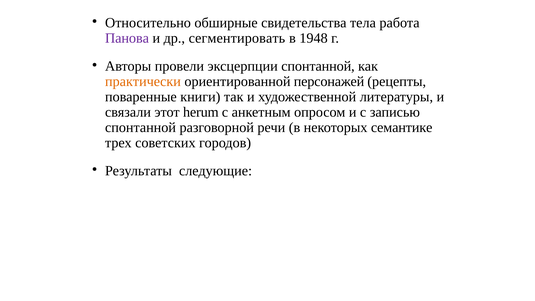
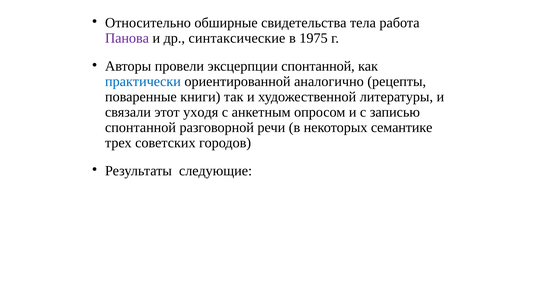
сегментировать: сегментировать -> синтаксические
1948: 1948 -> 1975
практически colour: orange -> blue
персонажей: персонажей -> аналогично
herum: herum -> уходя
